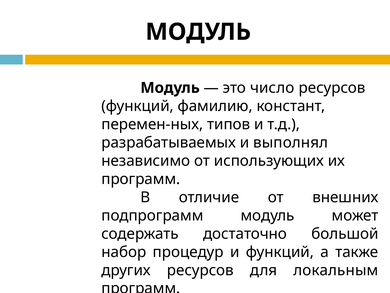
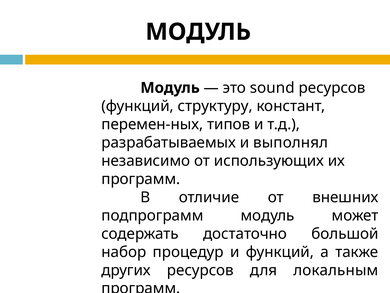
число: число -> sound
фамилию: фамилию -> структуру
